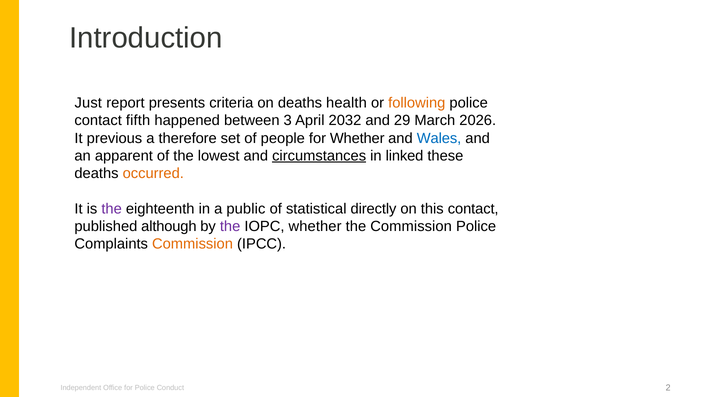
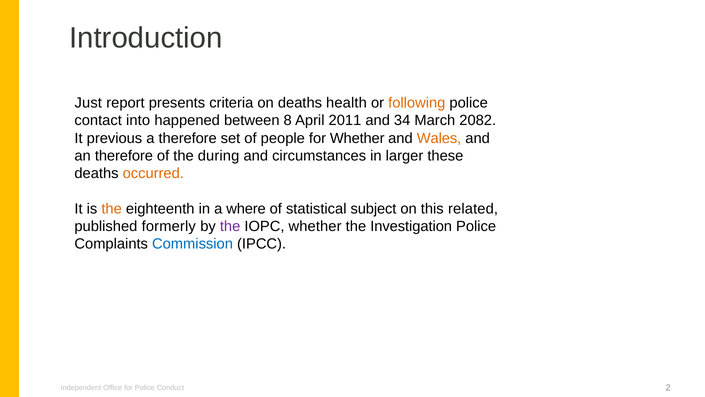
fifth: fifth -> into
3: 3 -> 8
2032: 2032 -> 2011
29: 29 -> 34
2026: 2026 -> 2082
Wales colour: blue -> orange
an apparent: apparent -> therefore
lowest: lowest -> during
circumstances underline: present -> none
linked: linked -> larger
the at (112, 209) colour: purple -> orange
public: public -> where
directly: directly -> subject
this contact: contact -> related
although: although -> formerly
the Commission: Commission -> Investigation
Commission at (193, 244) colour: orange -> blue
